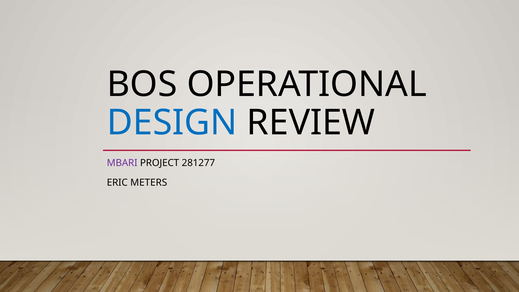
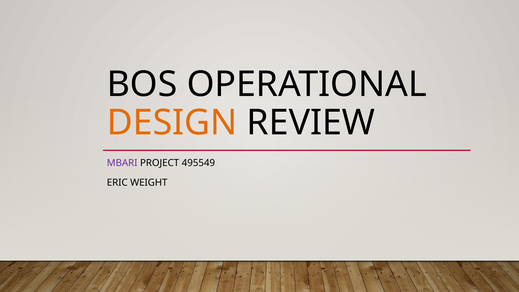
DESIGN colour: blue -> orange
281277: 281277 -> 495549
METERS: METERS -> WEIGHT
